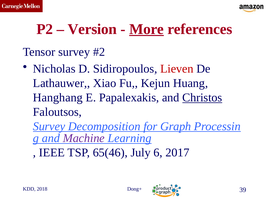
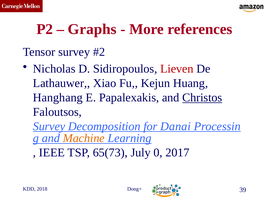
Version: Version -> Graphs
More underline: present -> none
Graph: Graph -> Danai
Machine colour: purple -> orange
65(46: 65(46 -> 65(73
6: 6 -> 0
